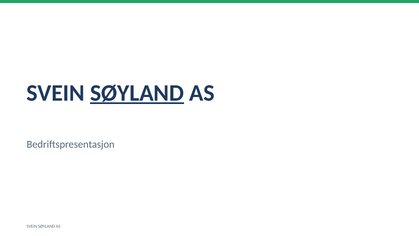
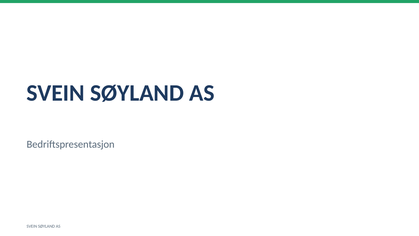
SØYLAND at (137, 93) underline: present -> none
